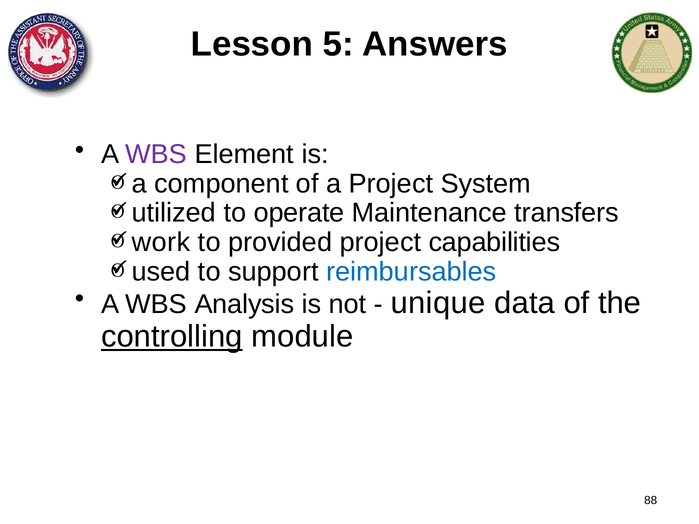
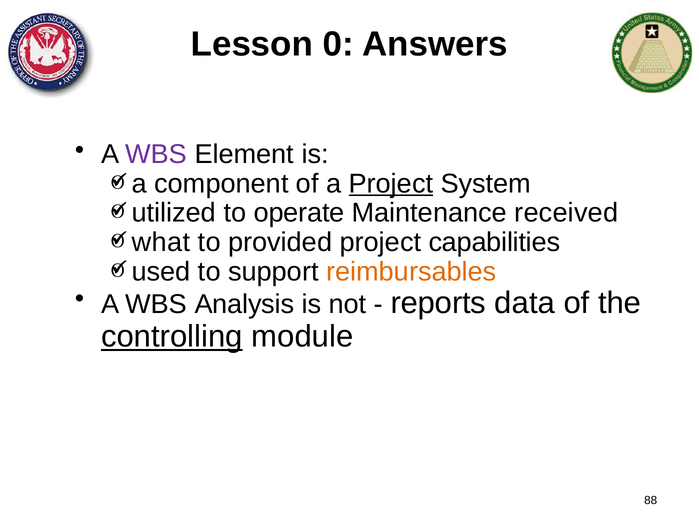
5: 5 -> 0
Project at (391, 184) underline: none -> present
transfers: transfers -> received
work: work -> what
reimbursables colour: blue -> orange
unique: unique -> reports
